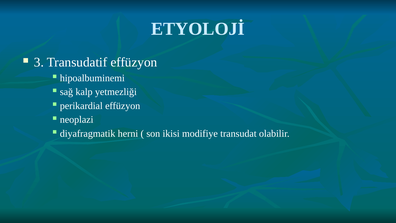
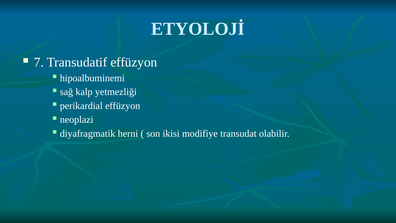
3: 3 -> 7
